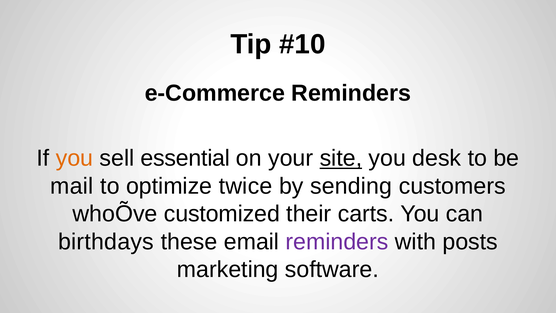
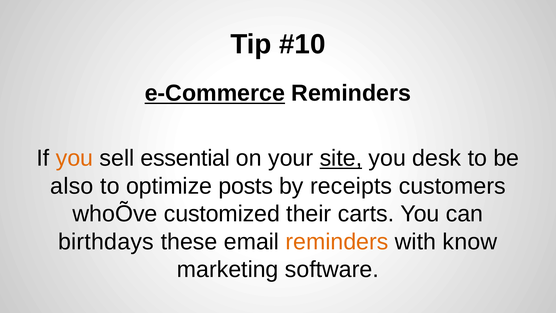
e-Commerce underline: none -> present
mail: mail -> also
twice: twice -> posts
sending: sending -> receipts
reminders at (337, 242) colour: purple -> orange
posts: posts -> know
